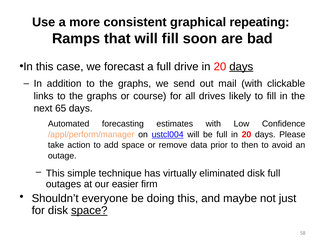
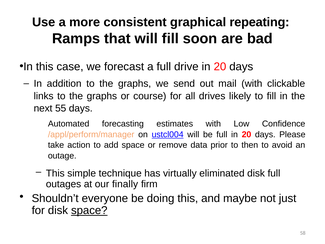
days at (241, 67) underline: present -> none
65: 65 -> 55
easier: easier -> finally
